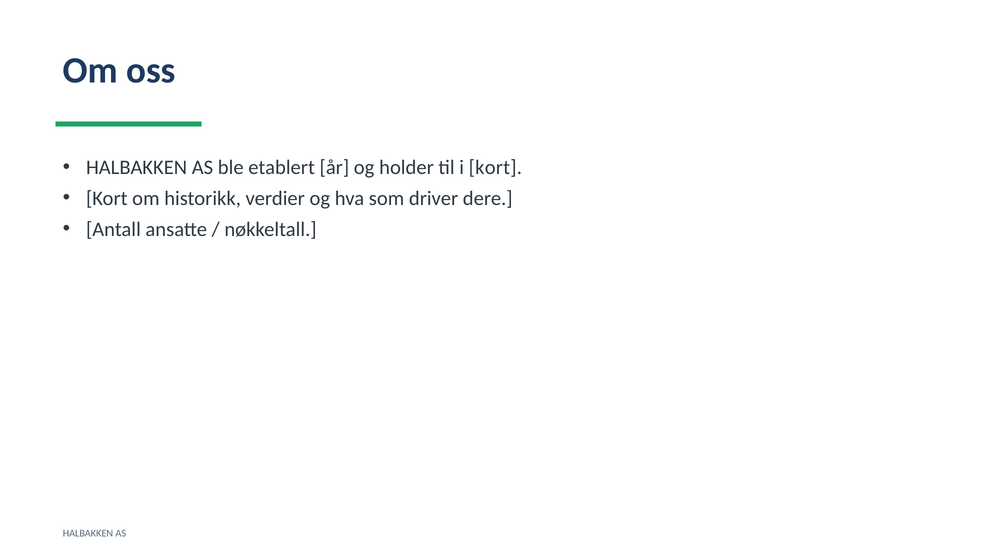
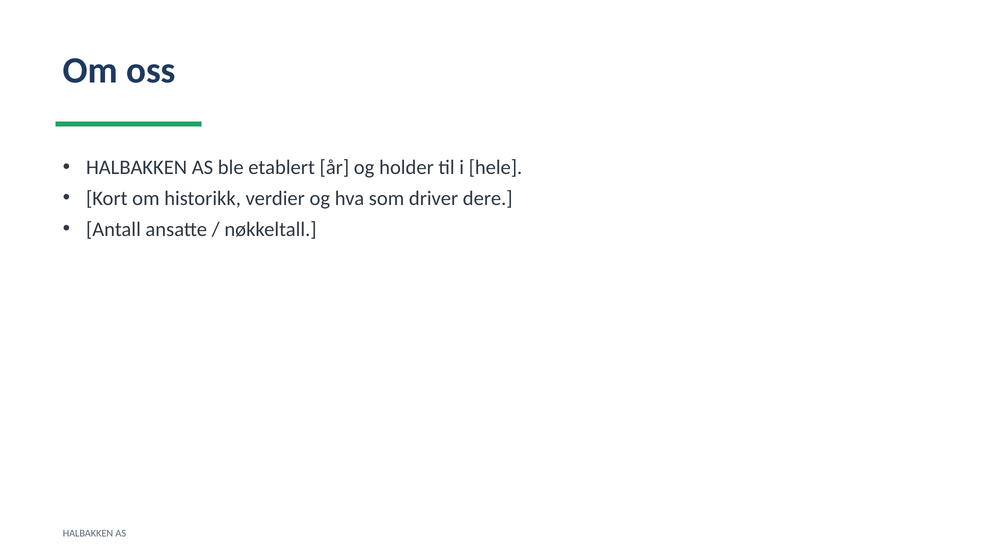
i kort: kort -> hele
